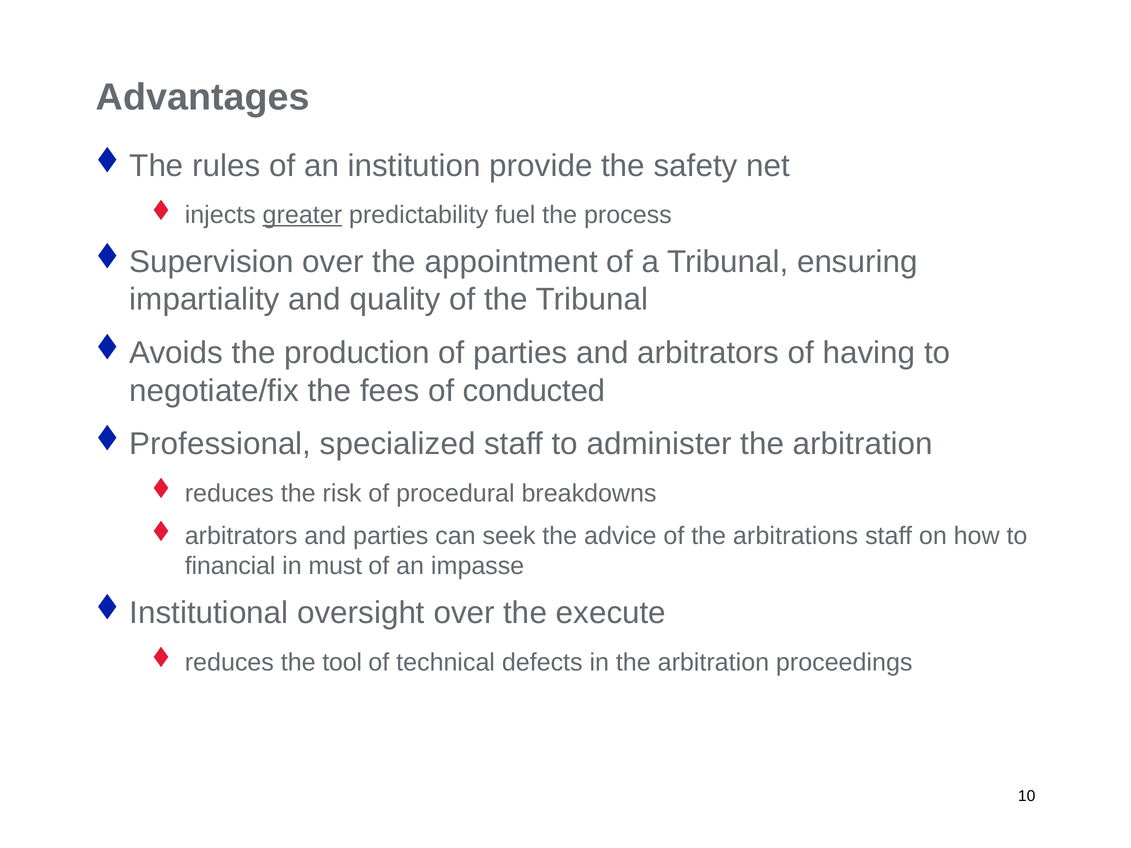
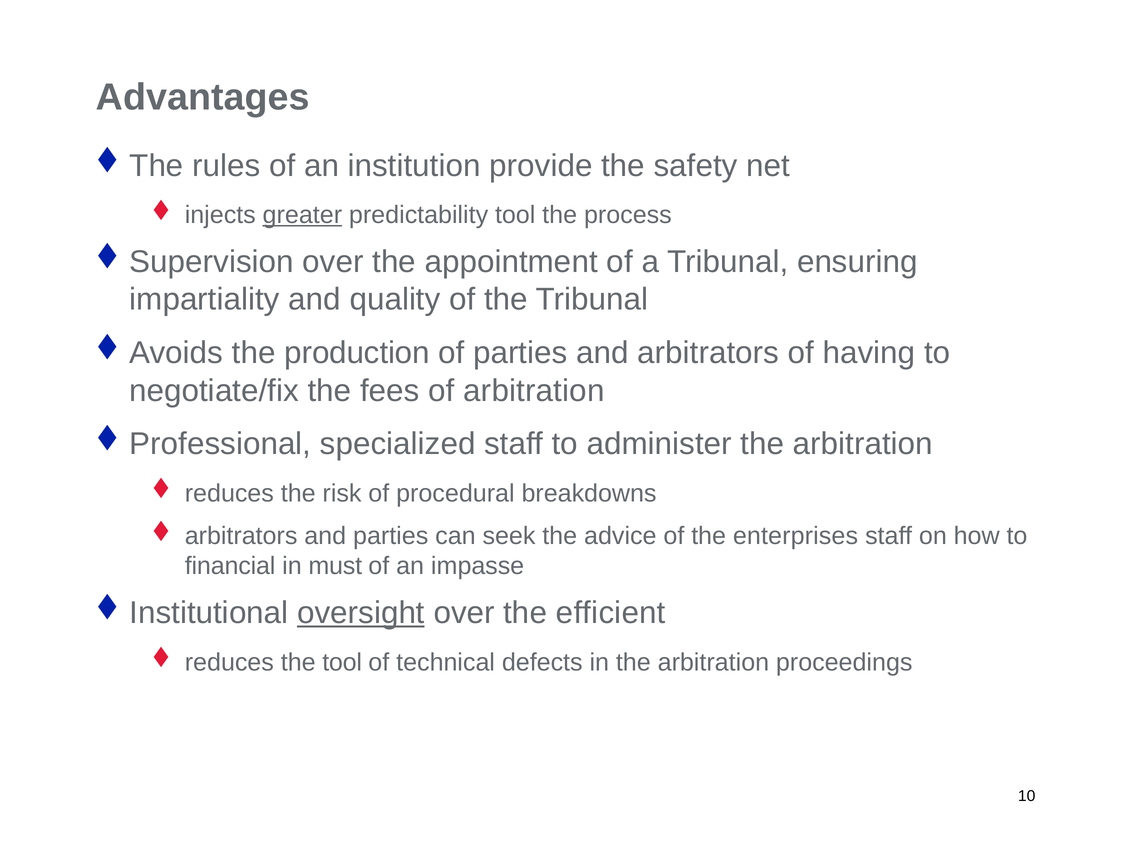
predictability fuel: fuel -> tool
of conducted: conducted -> arbitration
arbitrations: arbitrations -> enterprises
oversight underline: none -> present
execute: execute -> efficient
